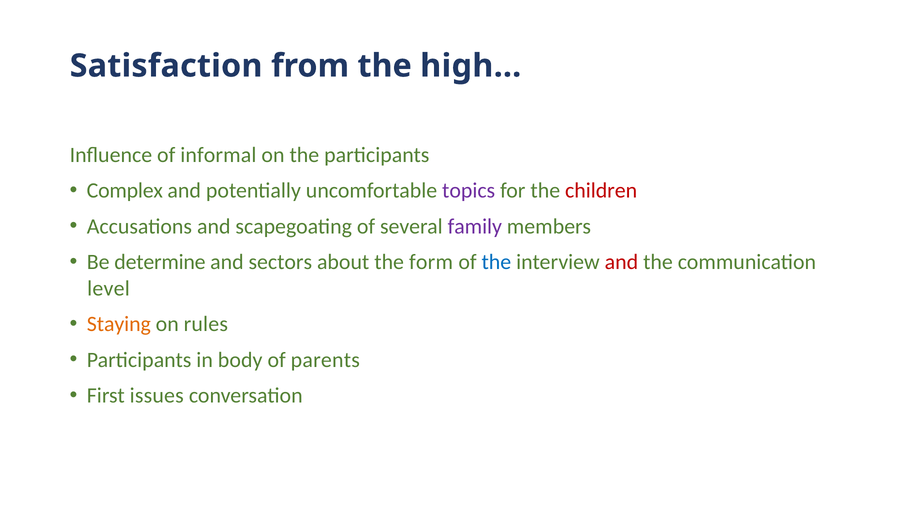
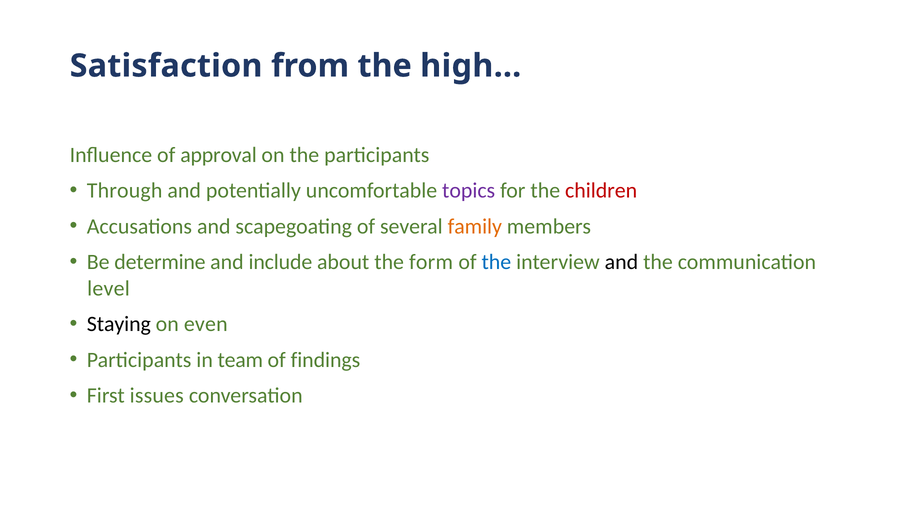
informal: informal -> approval
Complex: Complex -> Through
family colour: purple -> orange
sectors: sectors -> include
and at (621, 262) colour: red -> black
Staying colour: orange -> black
rules: rules -> even
body: body -> team
parents: parents -> findings
